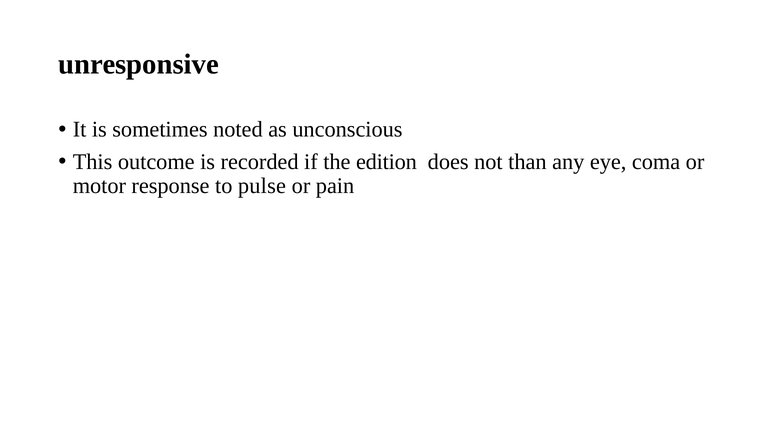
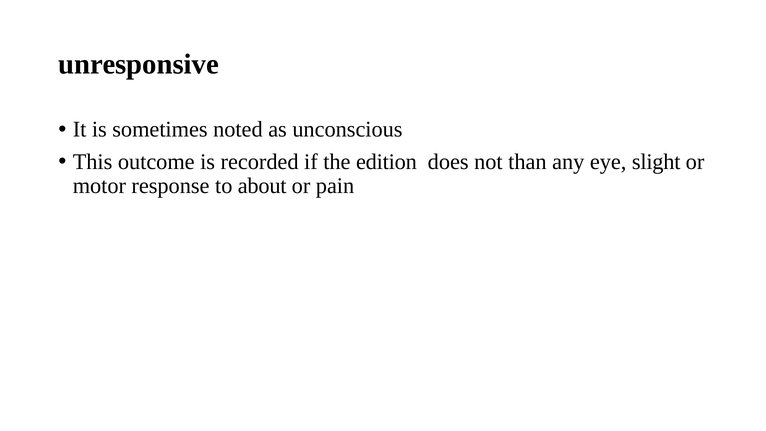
coma: coma -> slight
pulse: pulse -> about
